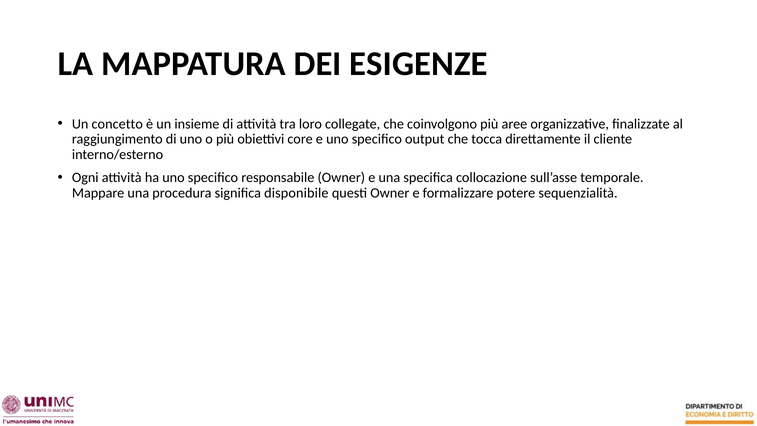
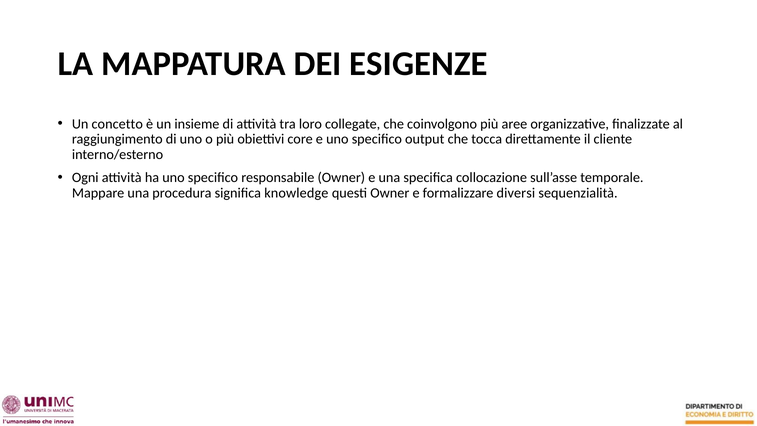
disponibile: disponibile -> knowledge
potere: potere -> diversi
